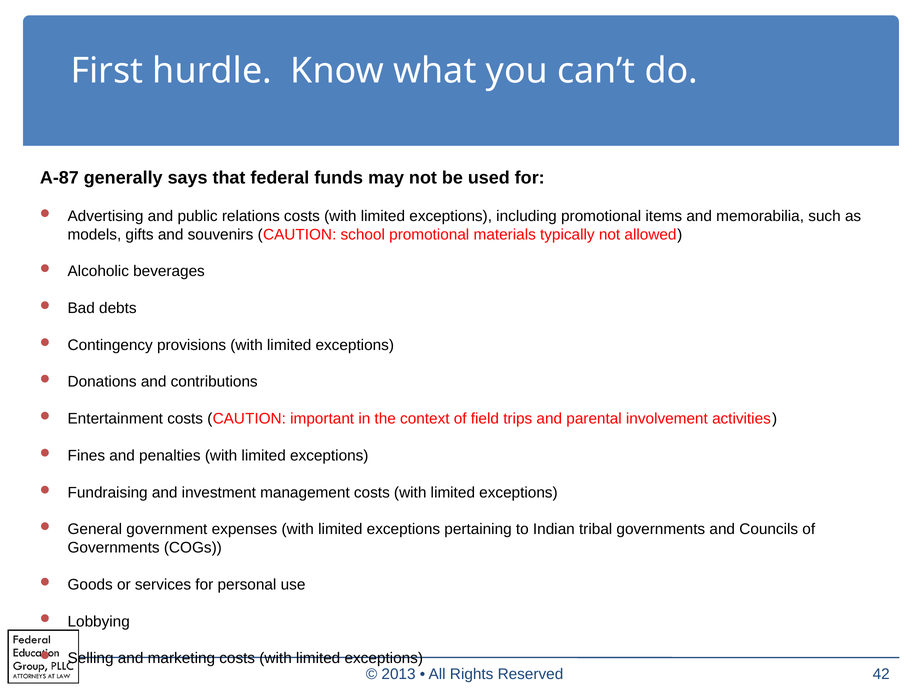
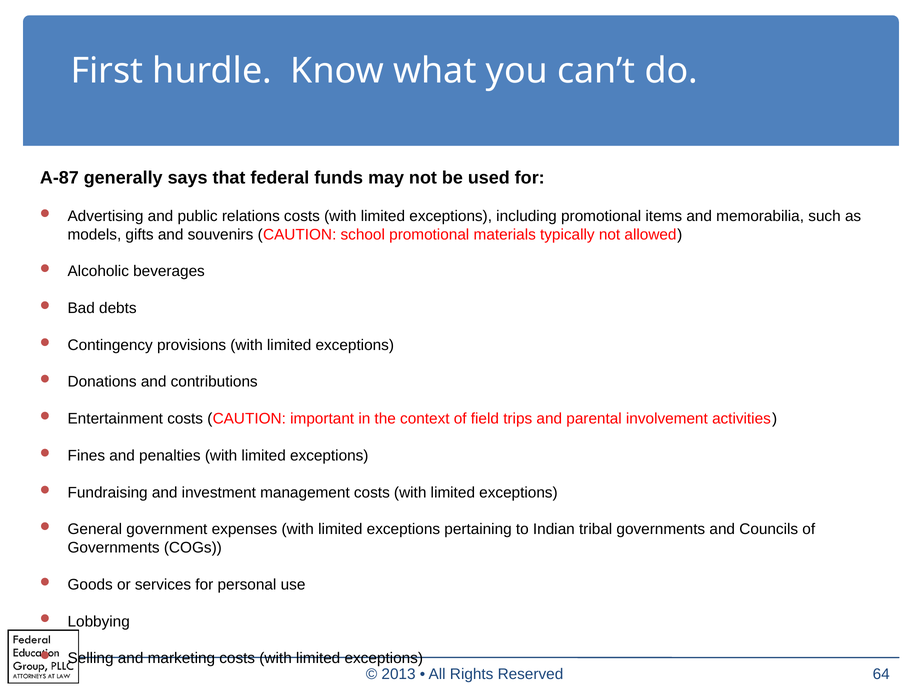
42: 42 -> 64
